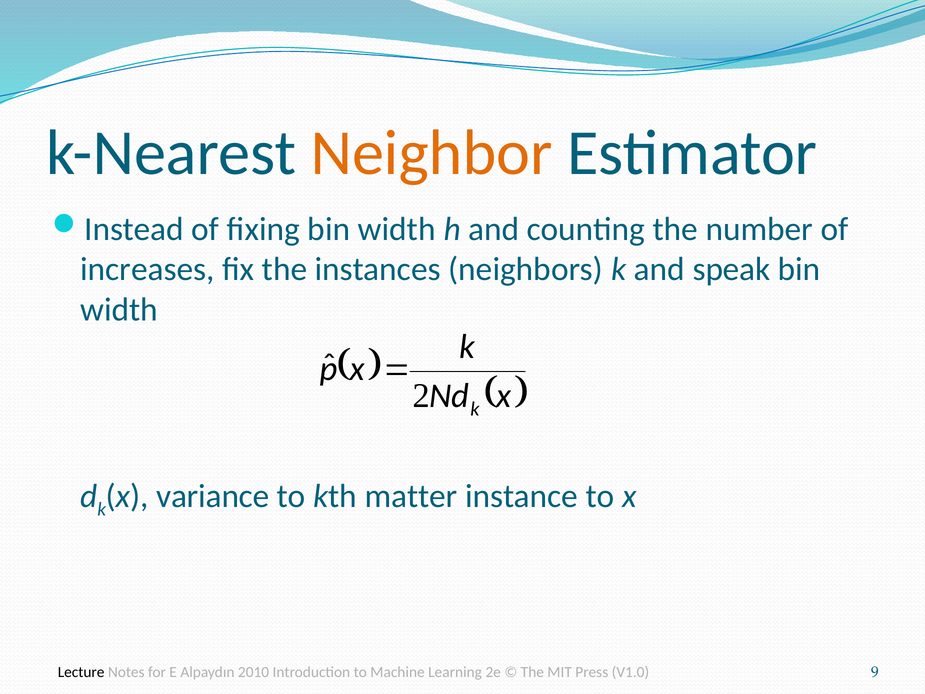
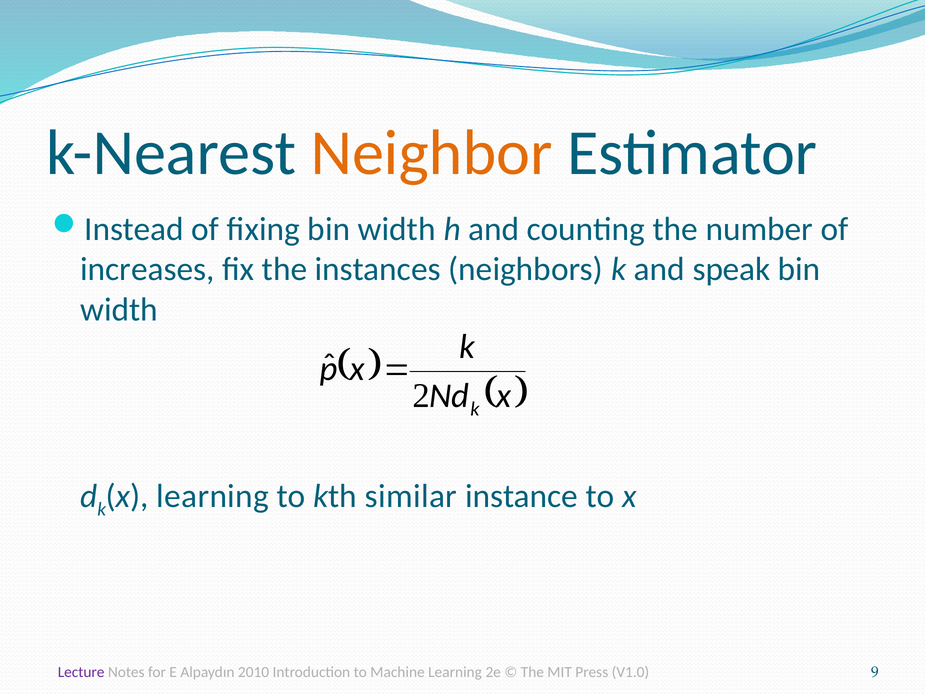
x variance: variance -> learning
matter: matter -> similar
Lecture colour: black -> purple
